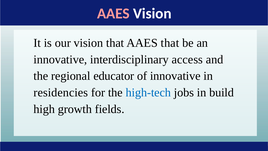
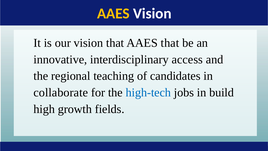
AAES at (113, 13) colour: pink -> yellow
educator: educator -> teaching
of innovative: innovative -> candidates
residencies: residencies -> collaborate
